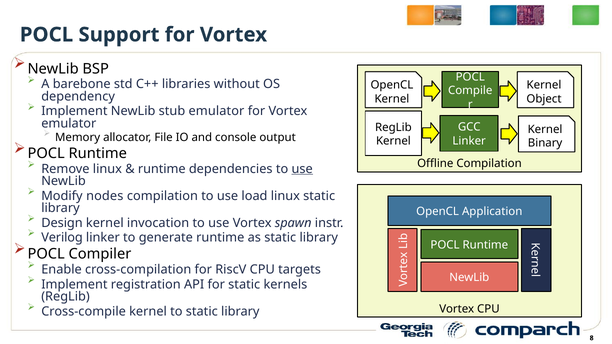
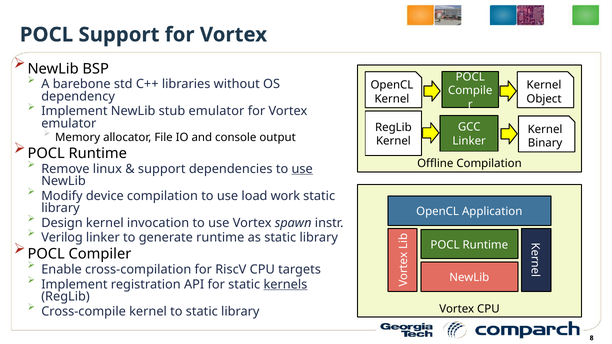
runtime at (162, 169): runtime -> support
nodes: nodes -> device
load linux: linux -> work
kernels underline: none -> present
